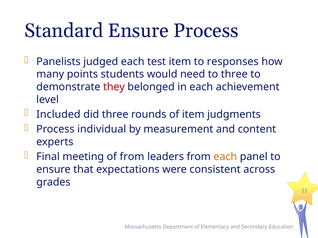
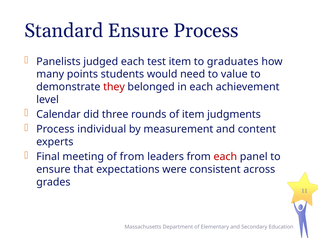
responses: responses -> graduates
to three: three -> value
Included: Included -> Calendar
each at (225, 157) colour: orange -> red
